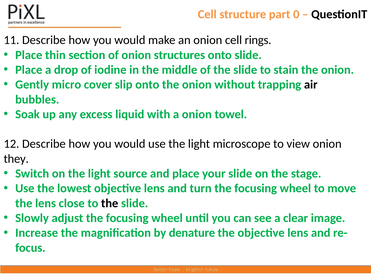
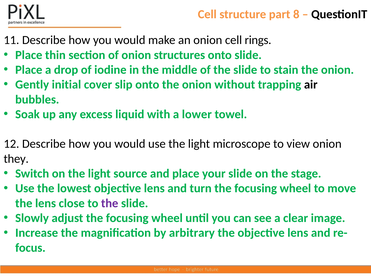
0: 0 -> 8
micro: micro -> initial
a onion: onion -> lower
the at (110, 203) colour: black -> purple
denature: denature -> arbitrary
